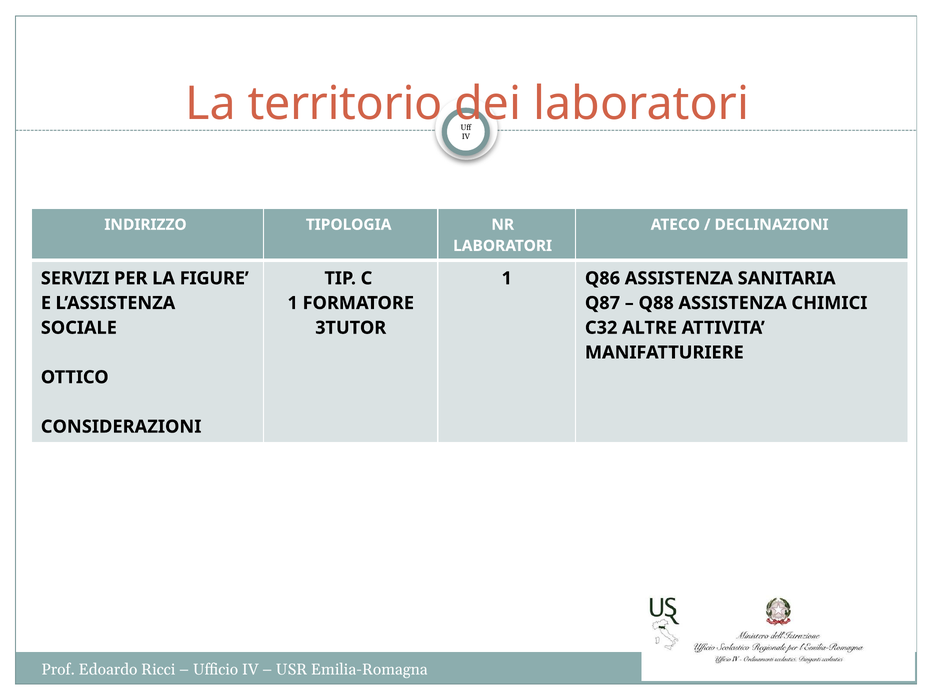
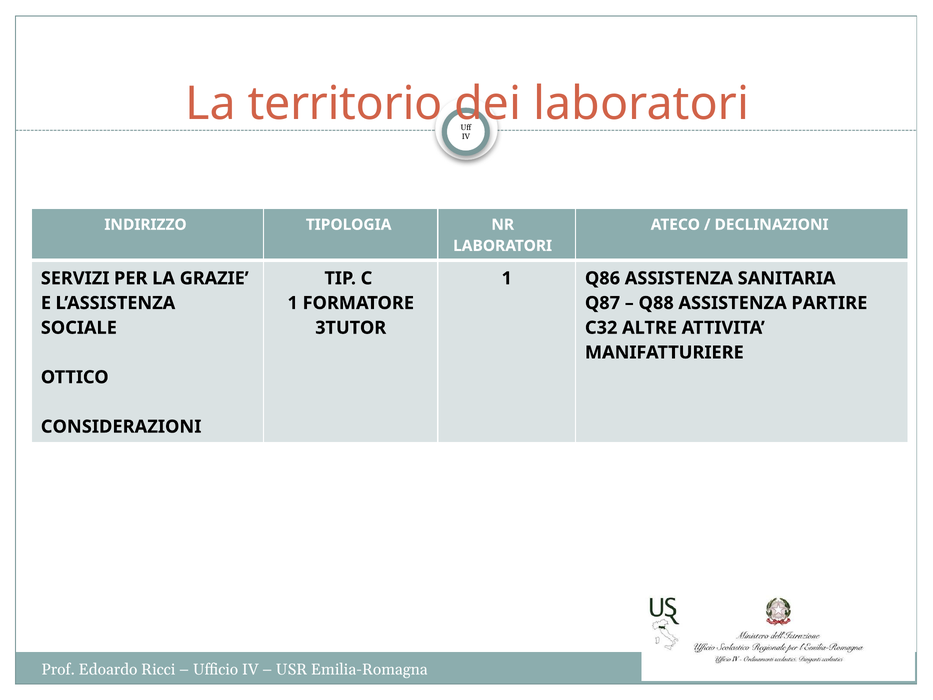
FIGURE: FIGURE -> GRAZIE
CHIMICI: CHIMICI -> PARTIRE
